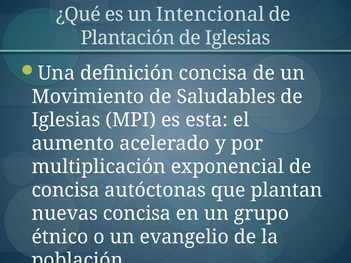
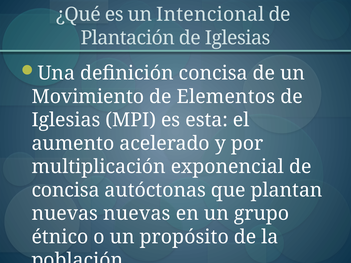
Saludables: Saludables -> Elementos
nuevas concisa: concisa -> nuevas
evangelio: evangelio -> propósito
